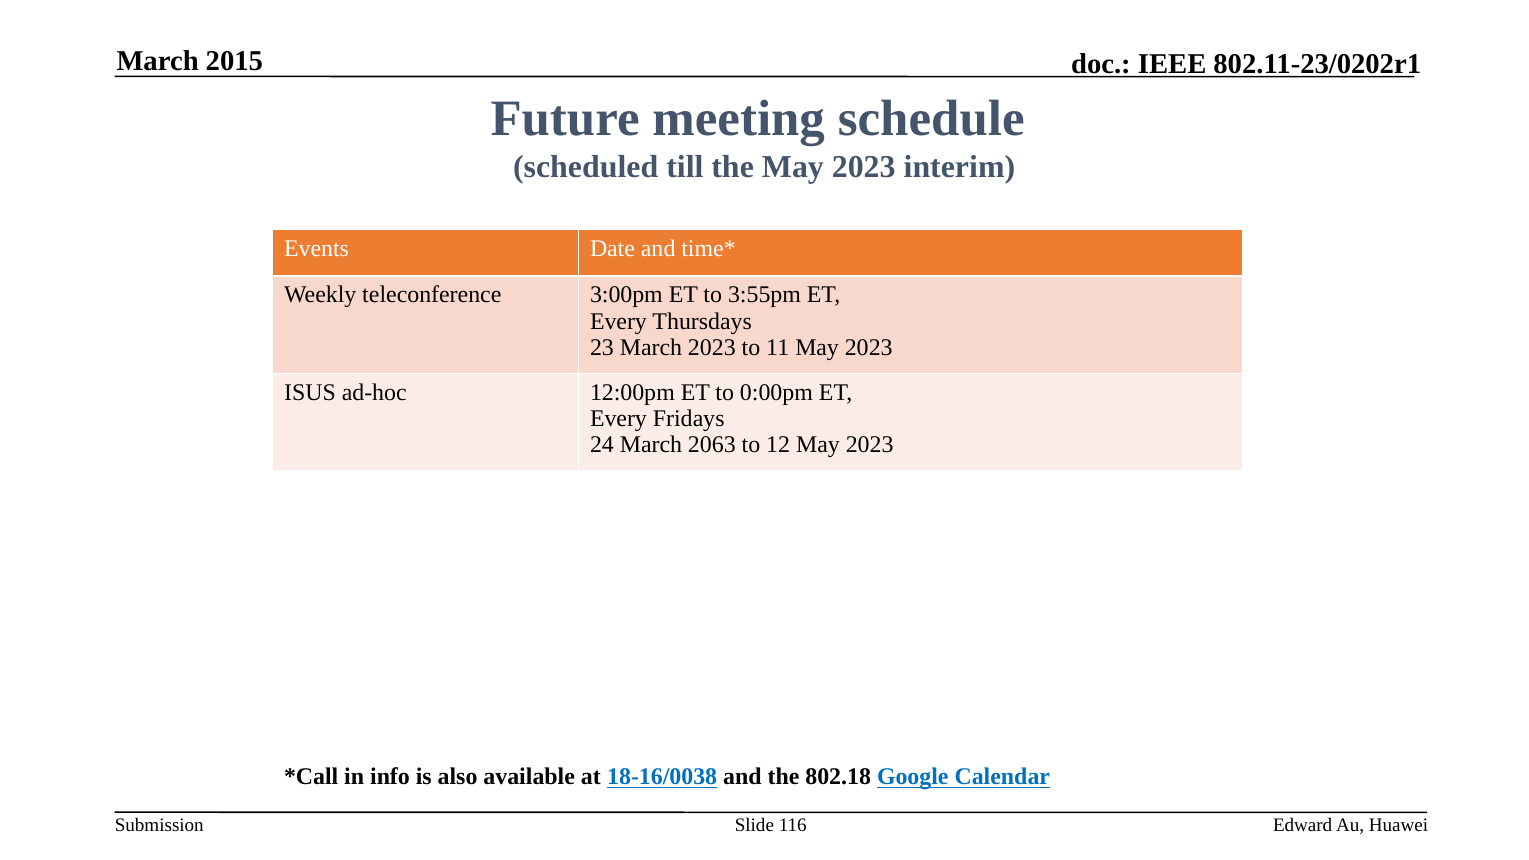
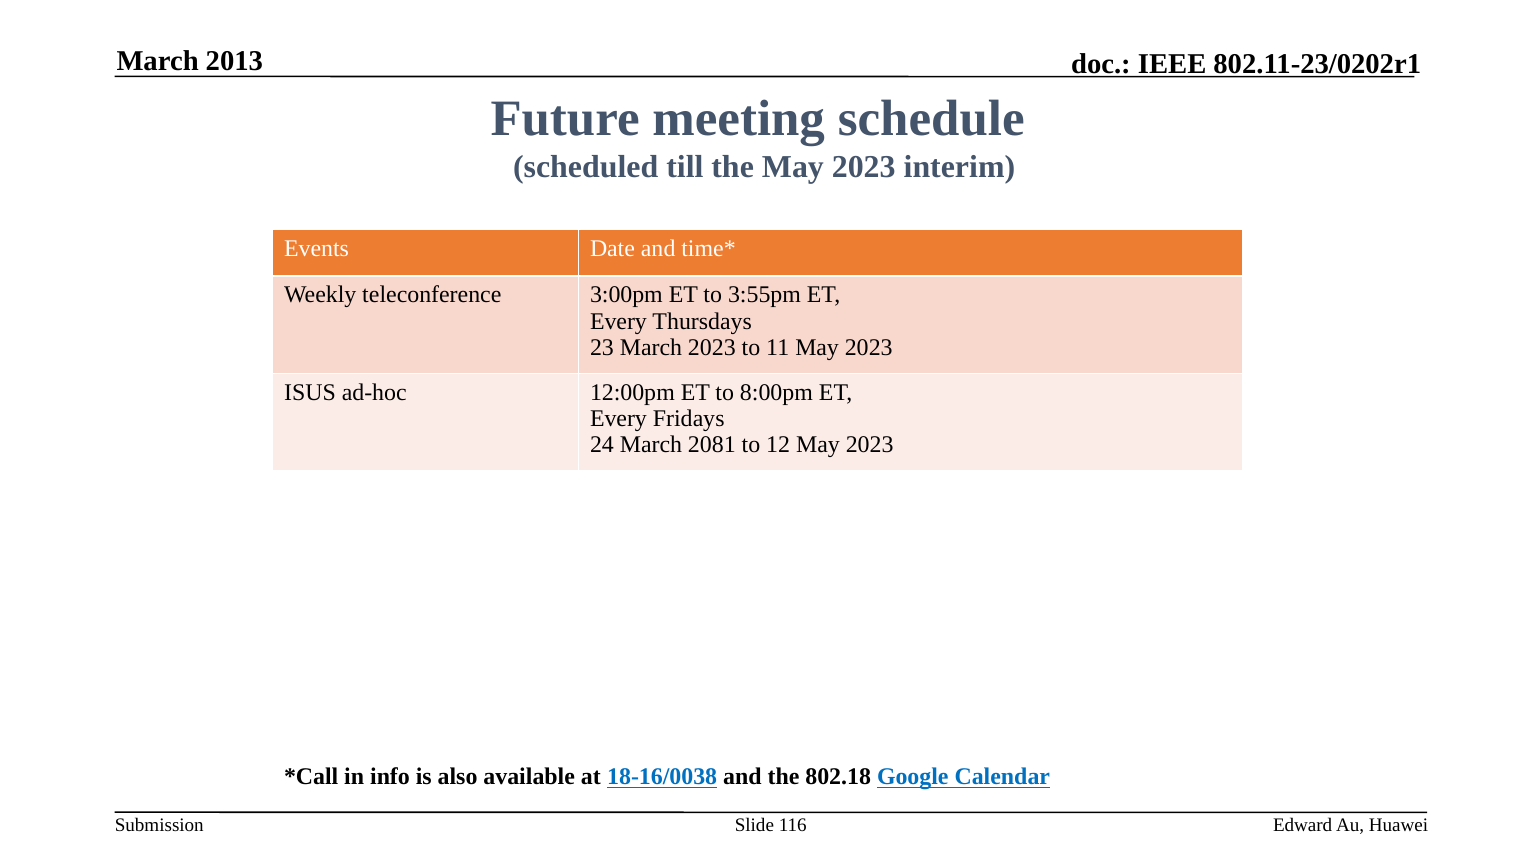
2015: 2015 -> 2013
0:00pm: 0:00pm -> 8:00pm
2063: 2063 -> 2081
